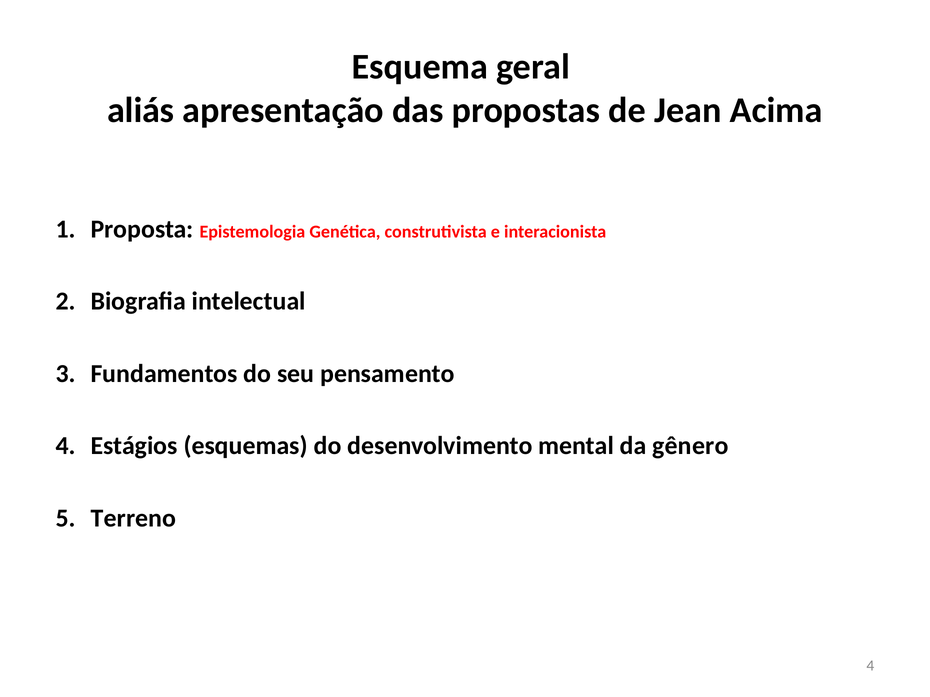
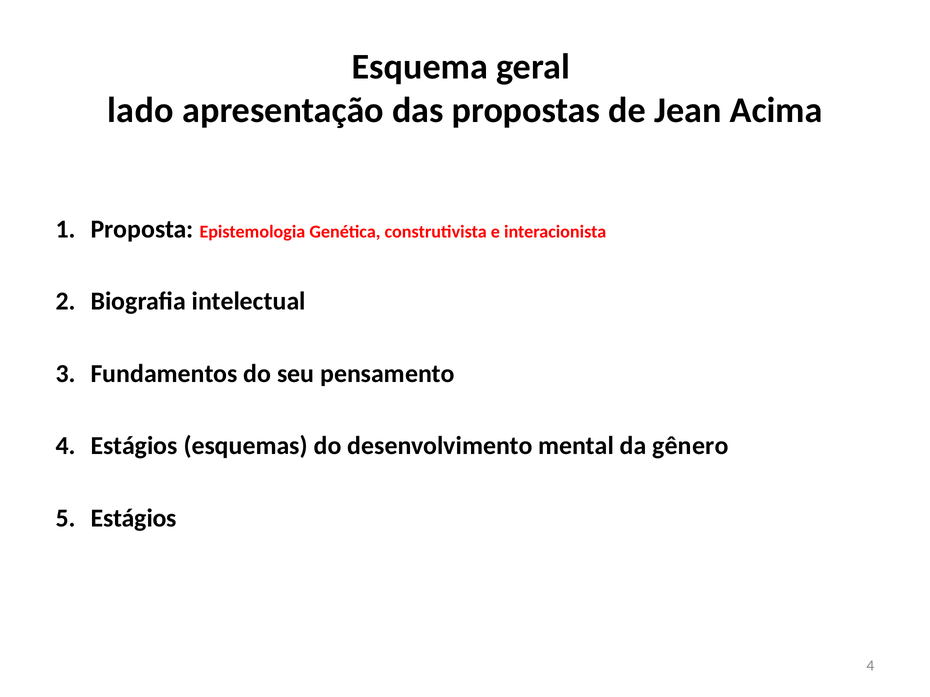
aliás: aliás -> lado
Terreno at (134, 519): Terreno -> Estágios
